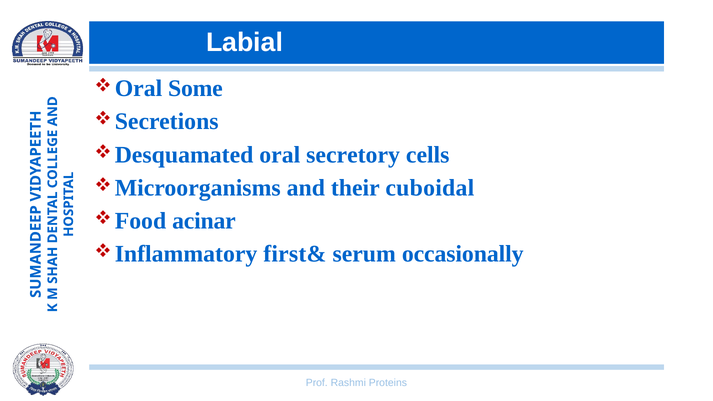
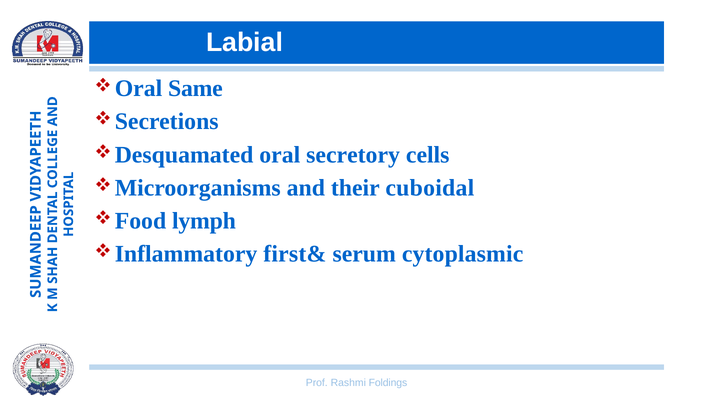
Some: Some -> Same
acinar: acinar -> lymph
occasionally: occasionally -> cytoplasmic
Proteins: Proteins -> Foldings
